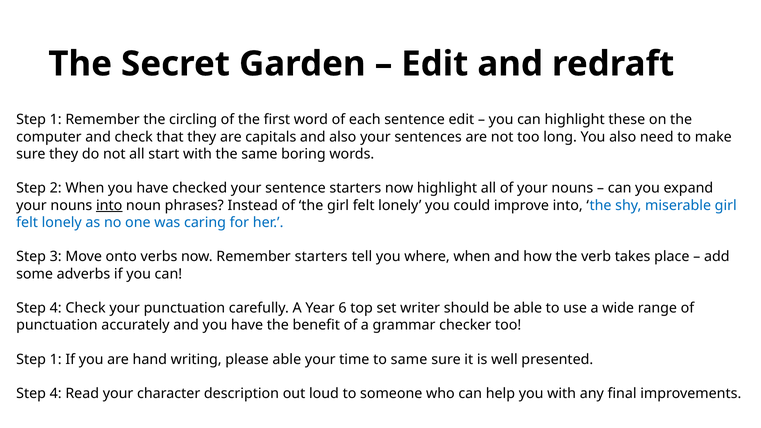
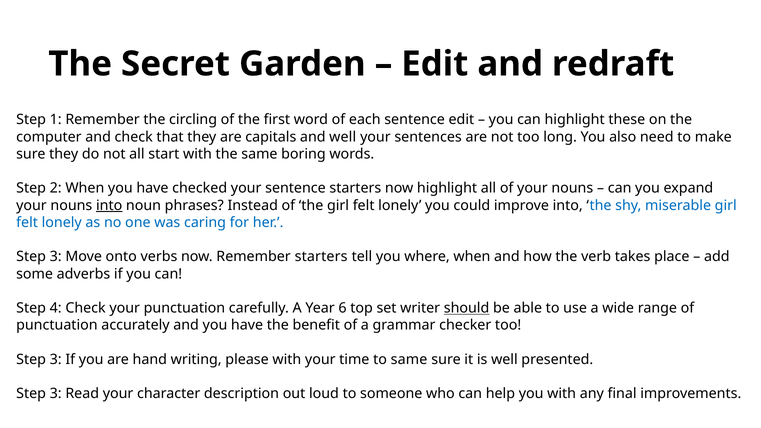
and also: also -> well
should underline: none -> present
1 at (56, 359): 1 -> 3
please able: able -> with
4 at (56, 394): 4 -> 3
